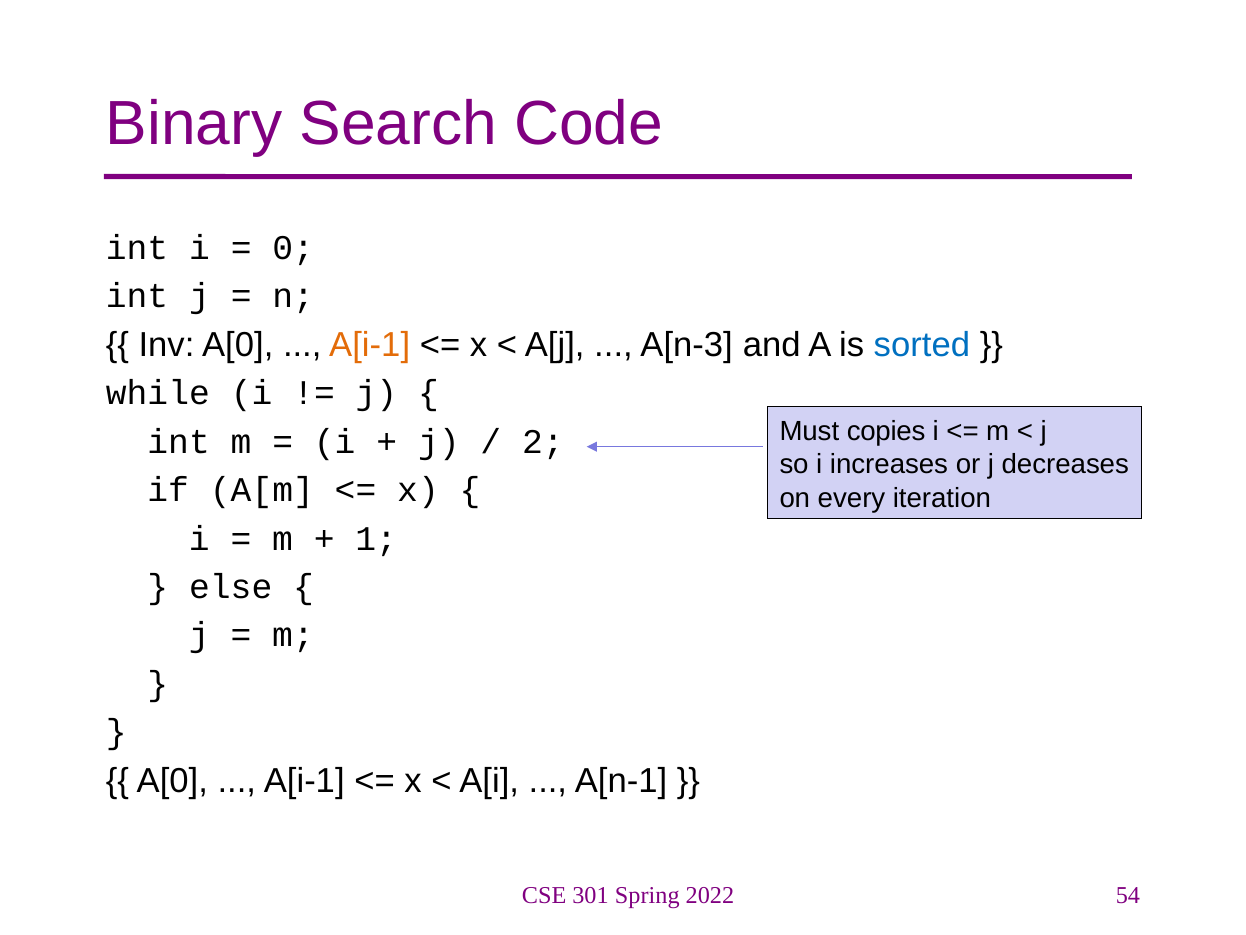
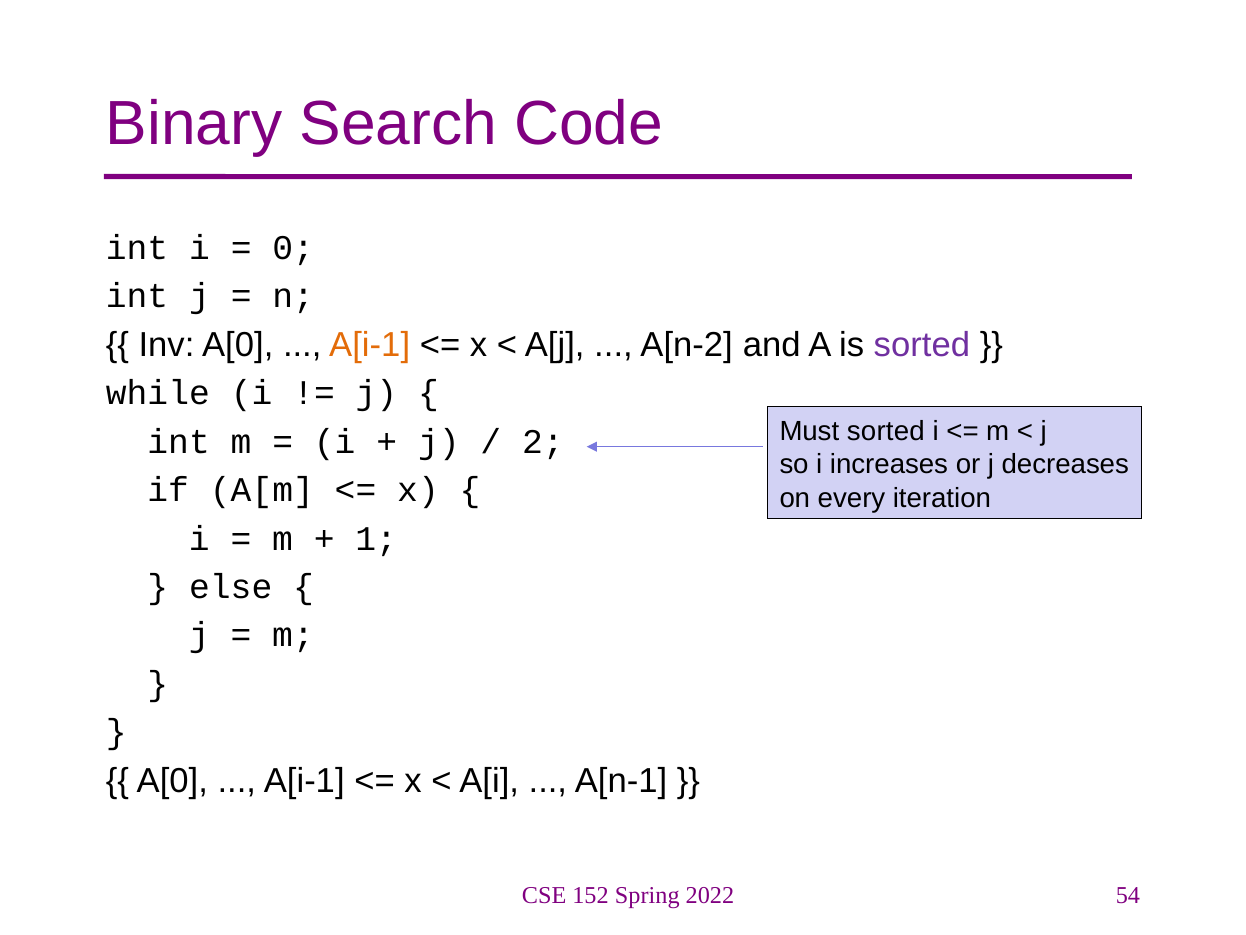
A[n-3: A[n-3 -> A[n-2
sorted at (922, 344) colour: blue -> purple
Must copies: copies -> sorted
301: 301 -> 152
